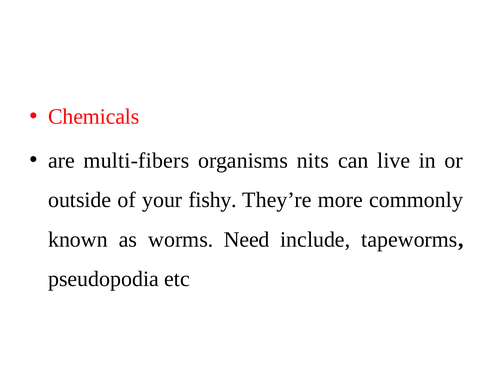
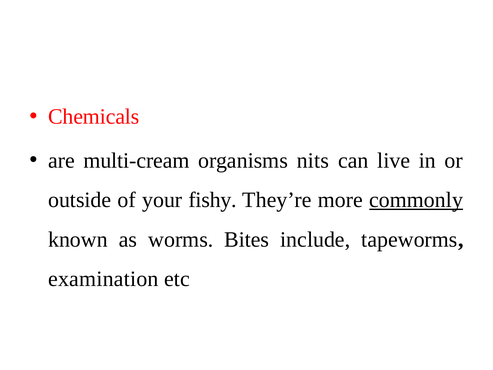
multi-fibers: multi-fibers -> multi-cream
commonly underline: none -> present
Need: Need -> Bites
pseudopodia: pseudopodia -> examination
